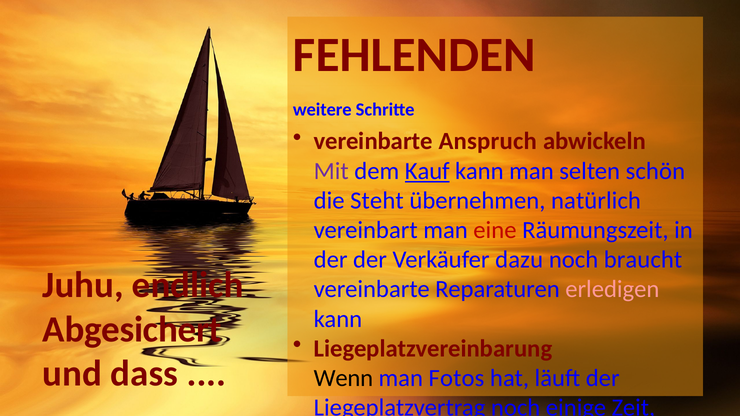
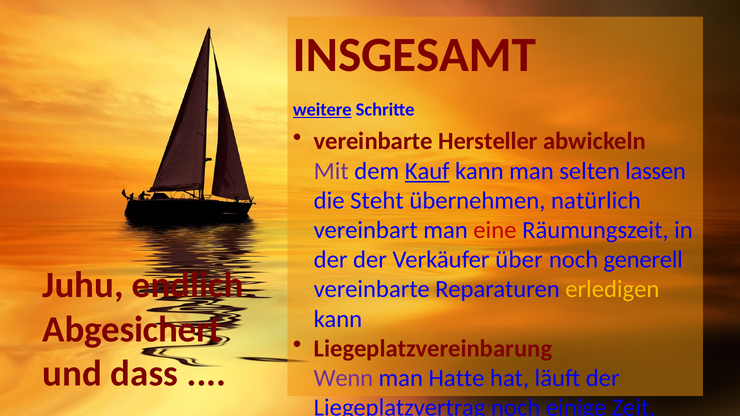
FEHLENDEN: FEHLENDEN -> INSGESAMT
weitere underline: none -> present
Anspruch: Anspruch -> Hersteller
schön: schön -> lassen
dazu: dazu -> über
braucht: braucht -> generell
erledigen colour: pink -> yellow
Wenn colour: black -> purple
Fotos: Fotos -> Hatte
